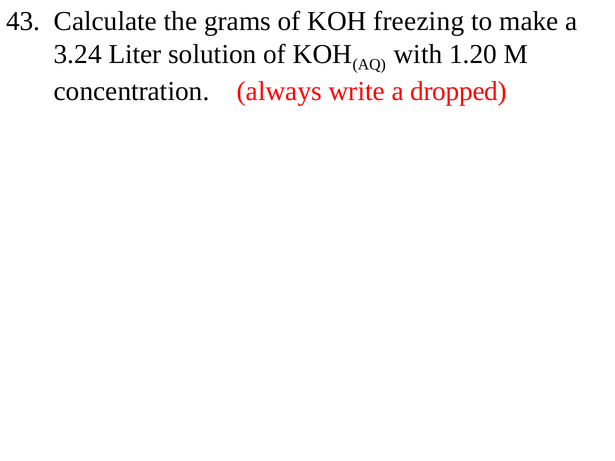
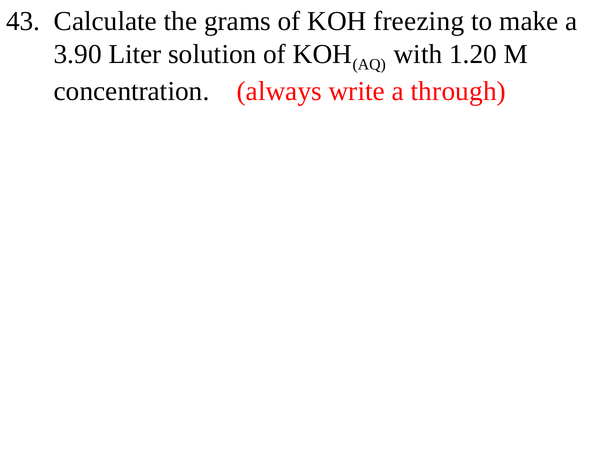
3.24: 3.24 -> 3.90
dropped: dropped -> through
